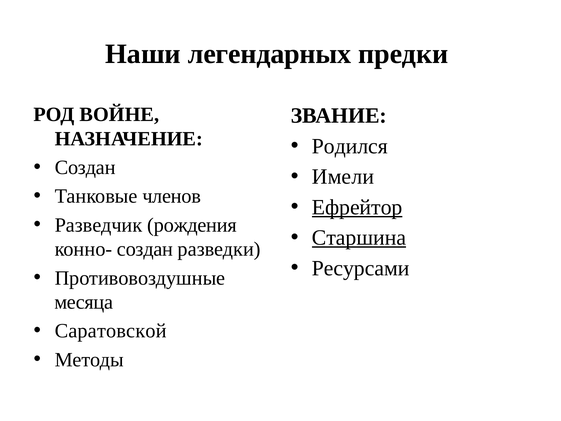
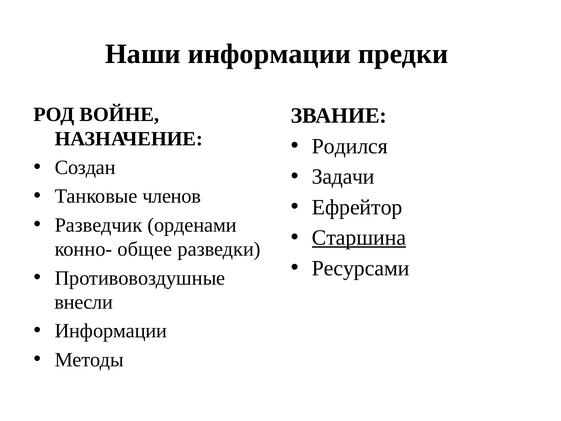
Наши легендарных: легендарных -> информации
Имели: Имели -> Задачи
Ефрейтор underline: present -> none
рождения: рождения -> орденами
конно- создан: создан -> общее
месяца: месяца -> внесли
Саратовской at (111, 331): Саратовской -> Информации
